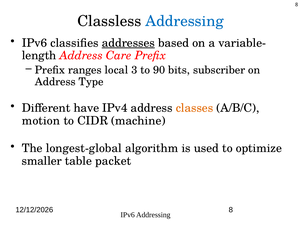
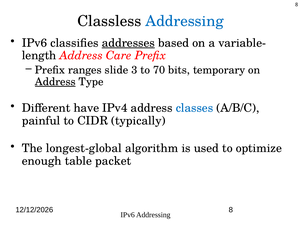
local: local -> slide
90: 90 -> 70
subscriber: subscriber -> temporary
Address at (55, 82) underline: none -> present
classes colour: orange -> blue
motion: motion -> painful
machine: machine -> typically
smaller: smaller -> enough
